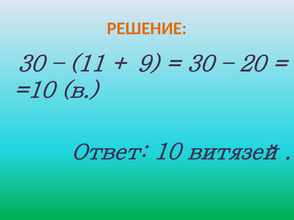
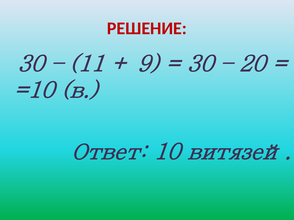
РЕШЕНИЕ colour: orange -> red
